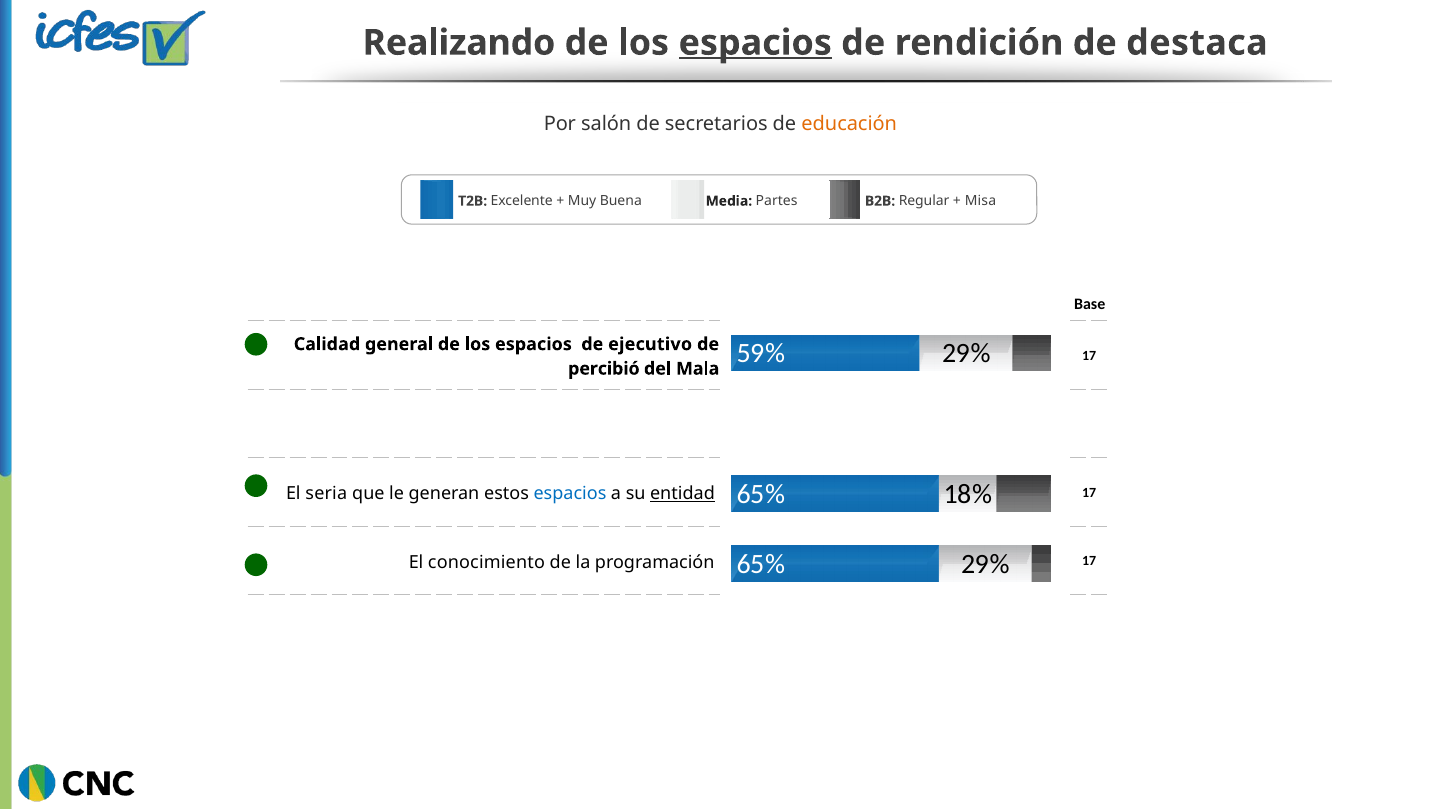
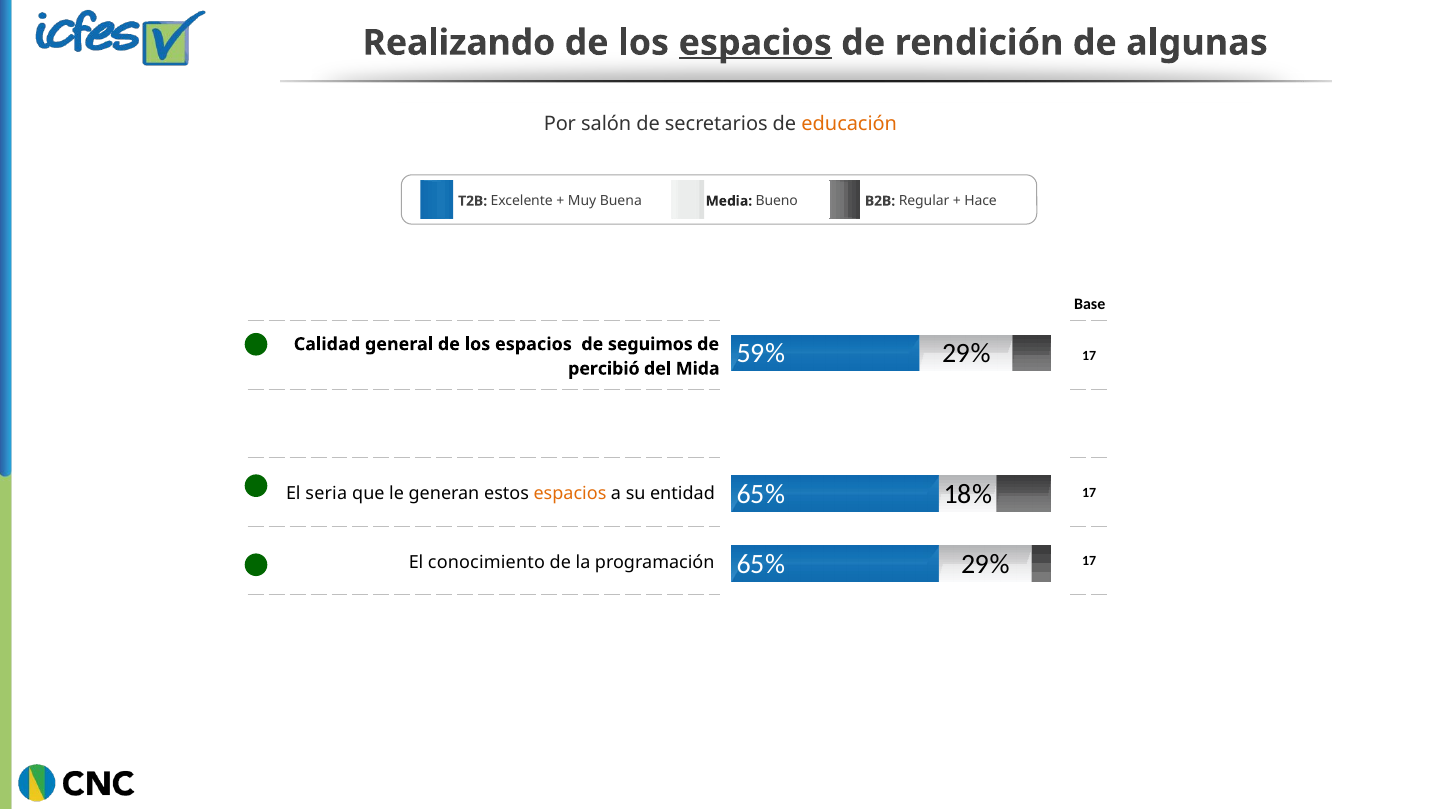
destaca: destaca -> algunas
Partes: Partes -> Bueno
Misa: Misa -> Hace
ejecutivo: ejecutivo -> seguimos
Mala: Mala -> Mida
espacios at (570, 494) colour: blue -> orange
entidad underline: present -> none
